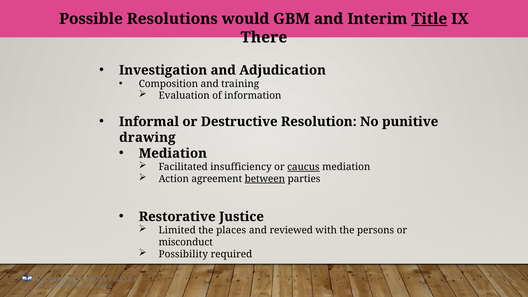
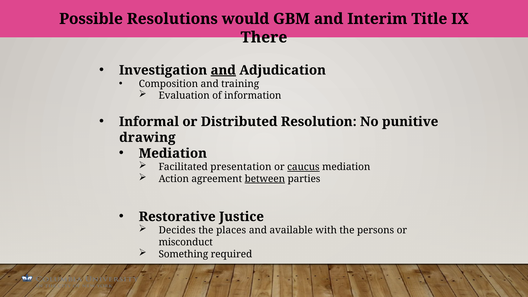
Title underline: present -> none
and at (223, 70) underline: none -> present
Destructive: Destructive -> Distributed
insufficiency: insufficiency -> presentation
Limited: Limited -> Decides
reviewed: reviewed -> available
Possibility: Possibility -> Something
